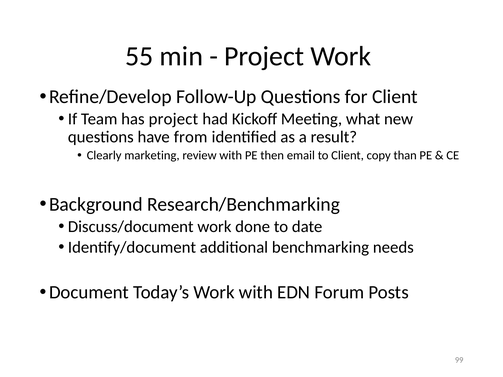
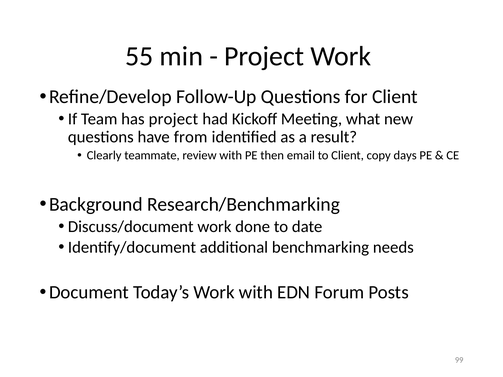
marketing: marketing -> teammate
than: than -> days
